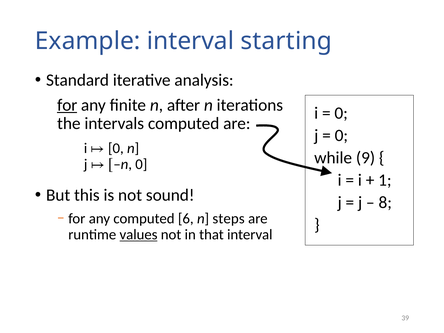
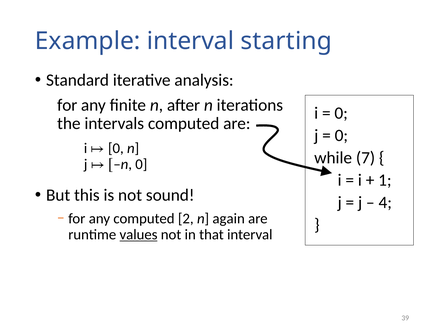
for at (67, 105) underline: present -> none
9: 9 -> 7
8: 8 -> 4
6: 6 -> 2
steps: steps -> again
